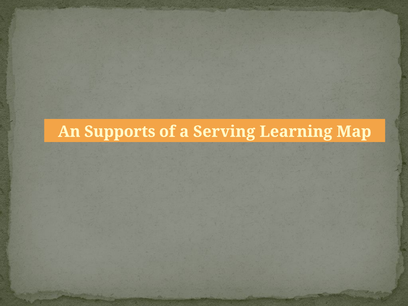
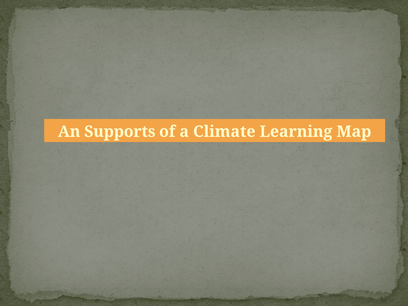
Serving: Serving -> Climate
